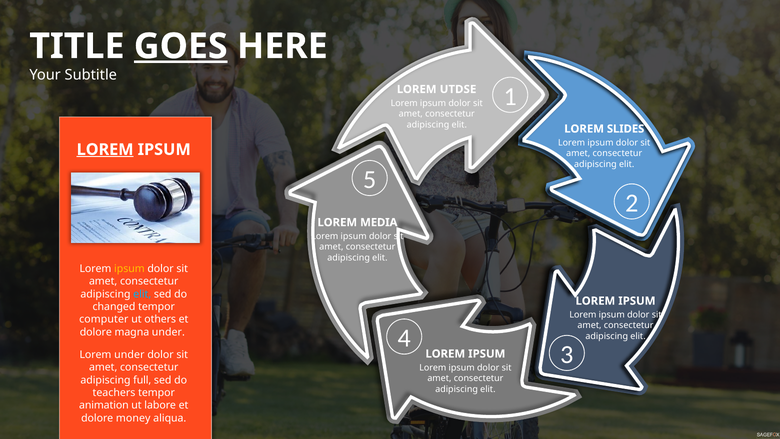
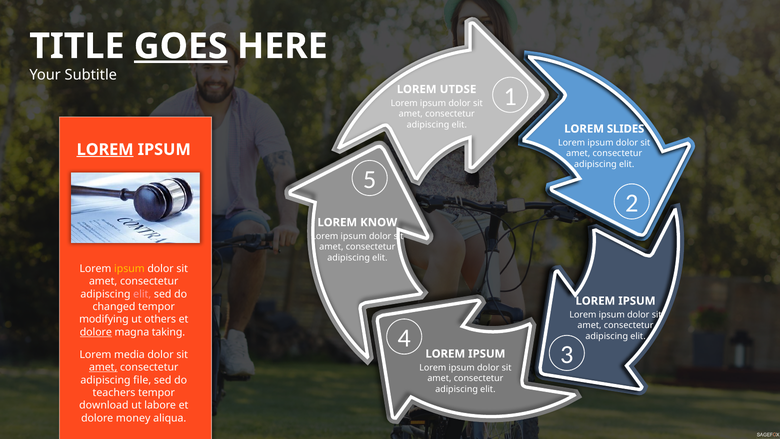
MEDIA: MEDIA -> KNOW
elit at (142, 294) colour: light blue -> pink
computer: computer -> modifying
dolore at (96, 332) underline: none -> present
magna under: under -> taking
Lorem under: under -> media
amet at (103, 367) underline: none -> present
full: full -> file
animation: animation -> download
